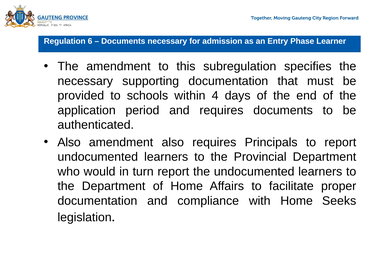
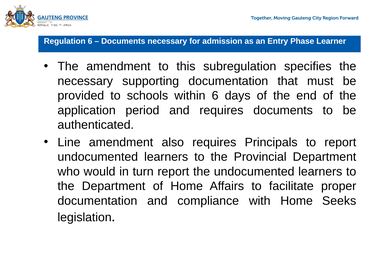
within 4: 4 -> 6
Also at (69, 142): Also -> Line
